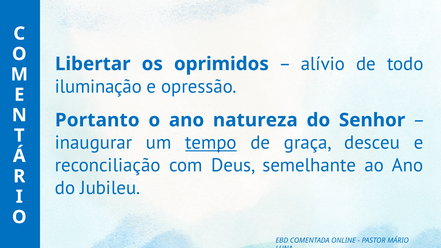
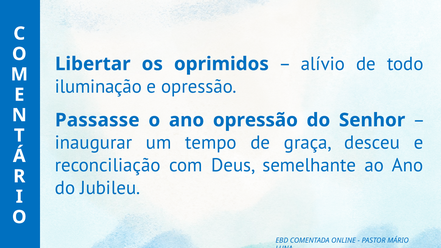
Portanto: Portanto -> Passasse
ano natureza: natureza -> opressão
tempo underline: present -> none
